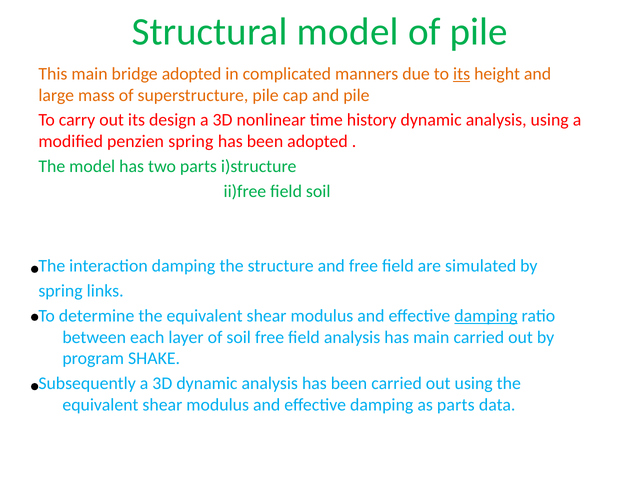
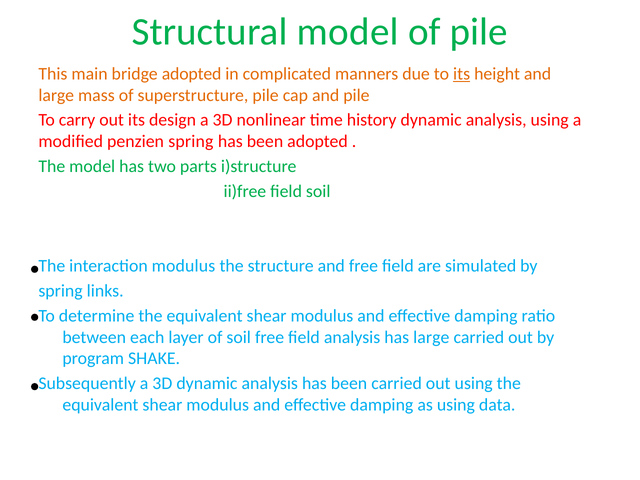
interaction damping: damping -> modulus
damping at (486, 316) underline: present -> none
has main: main -> large
as parts: parts -> using
